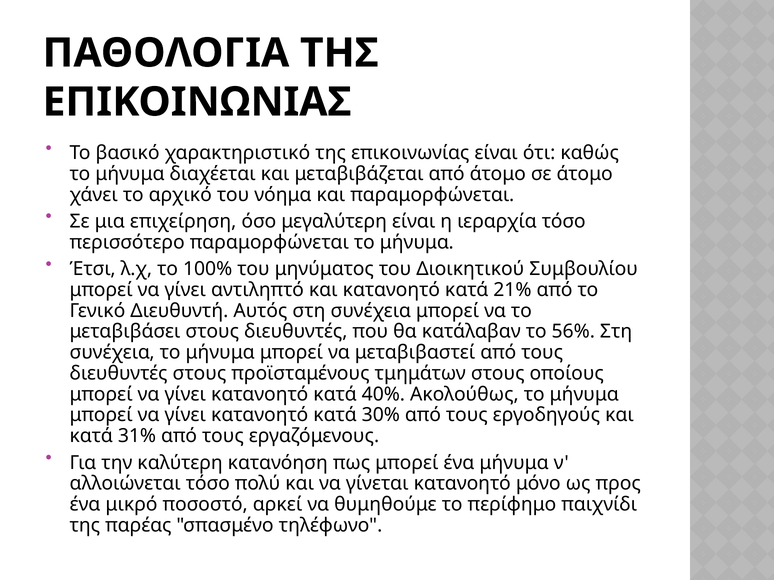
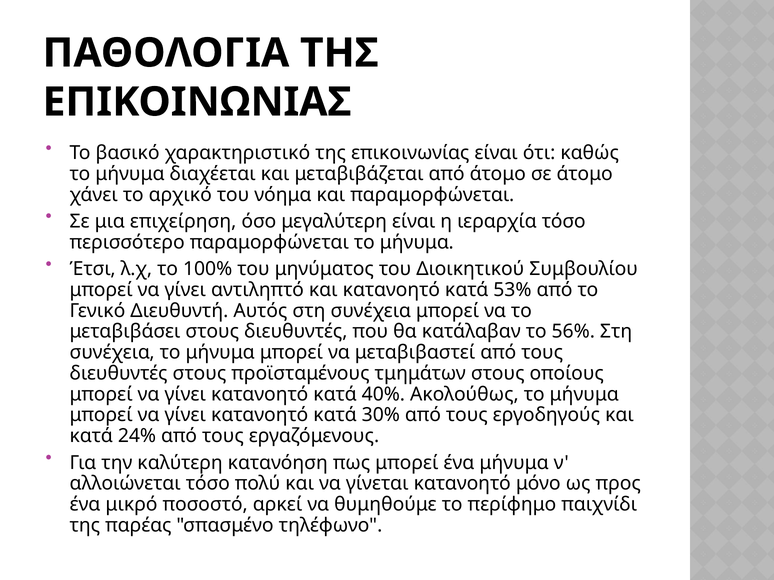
21%: 21% -> 53%
31%: 31% -> 24%
